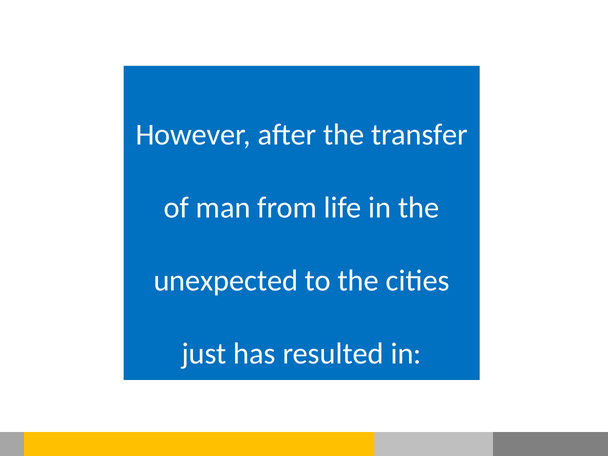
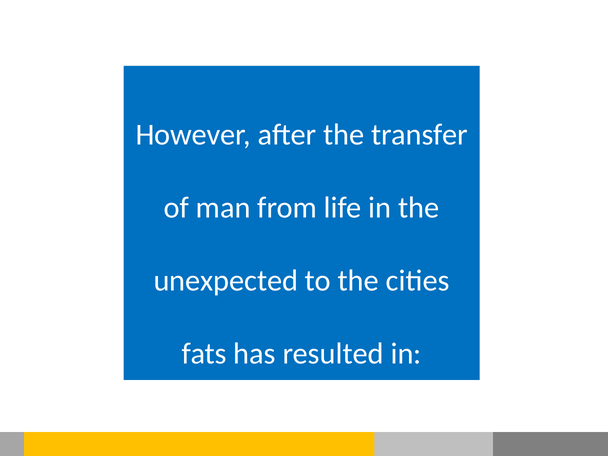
just: just -> fats
